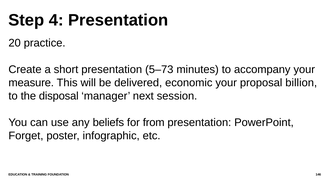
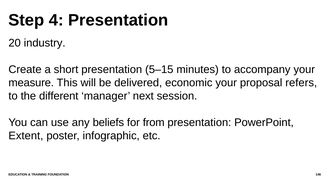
practice: practice -> industry
5–73: 5–73 -> 5–15
billion: billion -> refers
disposal: disposal -> different
Forget: Forget -> Extent
